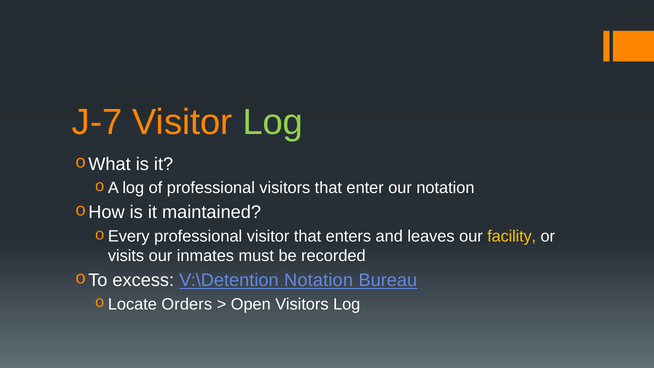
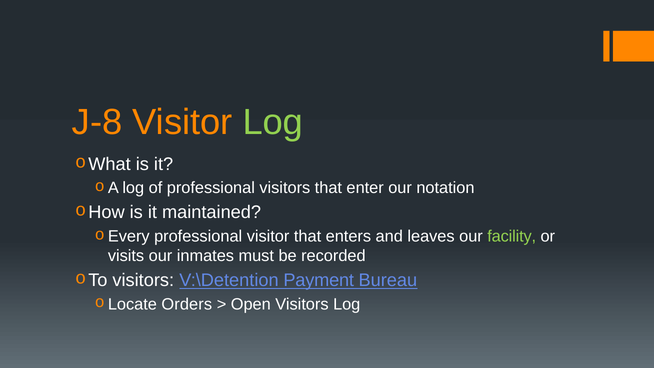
J-7: J-7 -> J-8
facility colour: yellow -> light green
excess at (143, 280): excess -> visitors
V:\Detention Notation: Notation -> Payment
